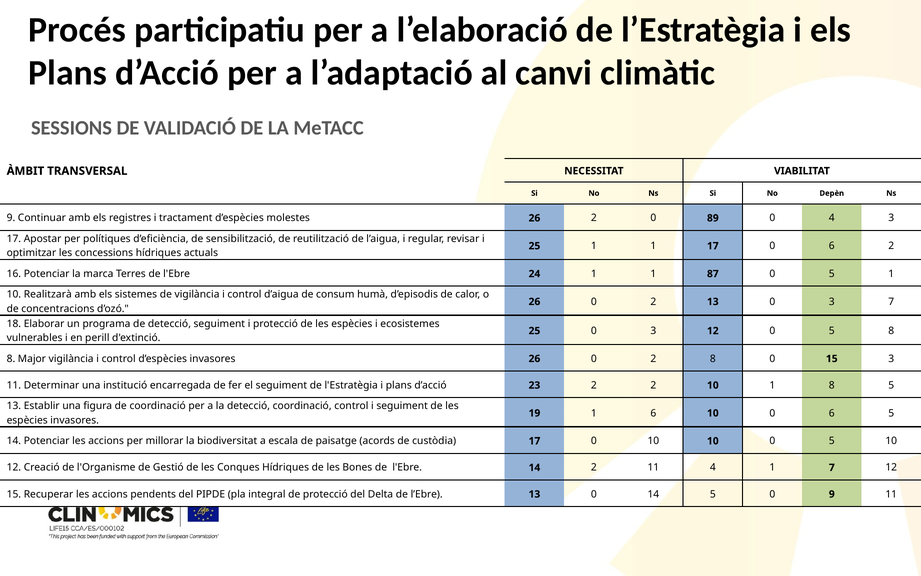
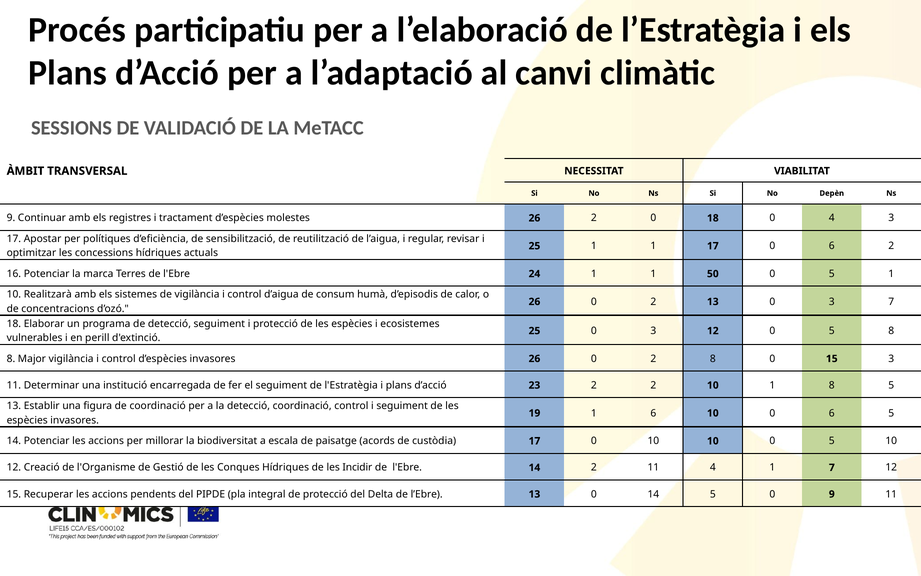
0 89: 89 -> 18
87: 87 -> 50
Bones: Bones -> Incidir
